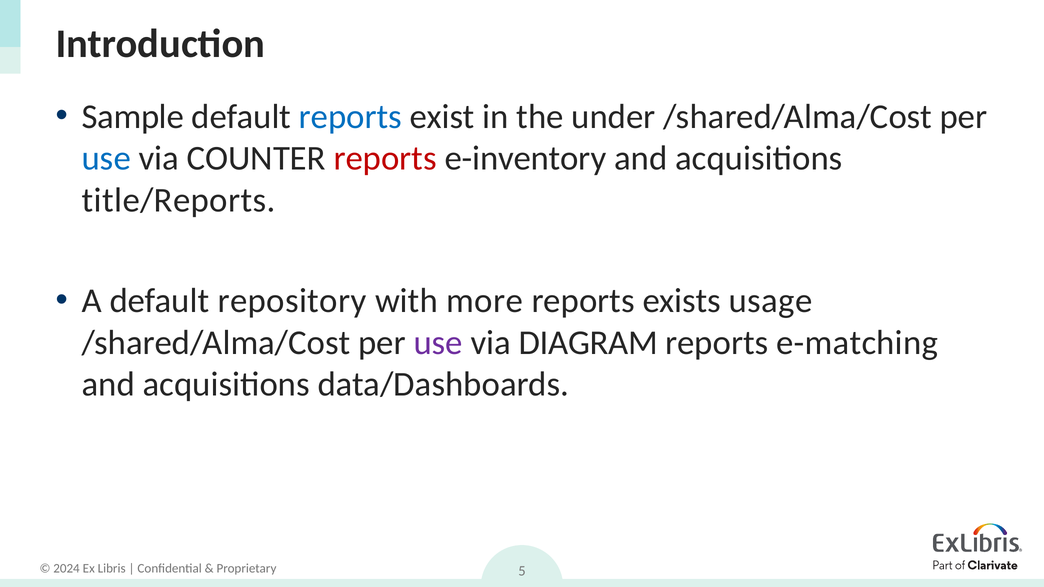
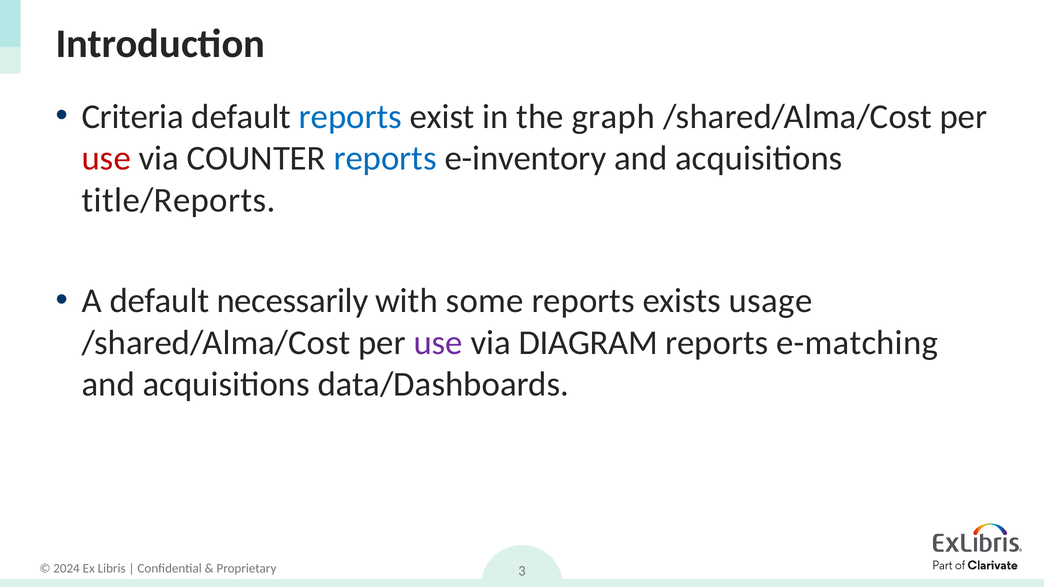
Sample: Sample -> Criteria
under: under -> graph
use at (106, 158) colour: blue -> red
reports at (385, 158) colour: red -> blue
repository: repository -> necessarily
more: more -> some
5: 5 -> 3
